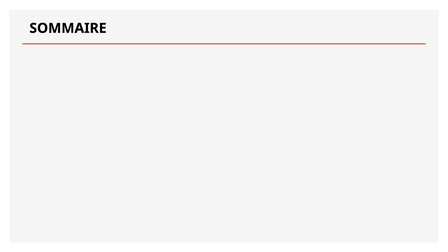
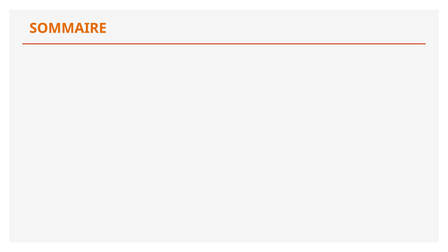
SOMMAIRE colour: black -> orange
